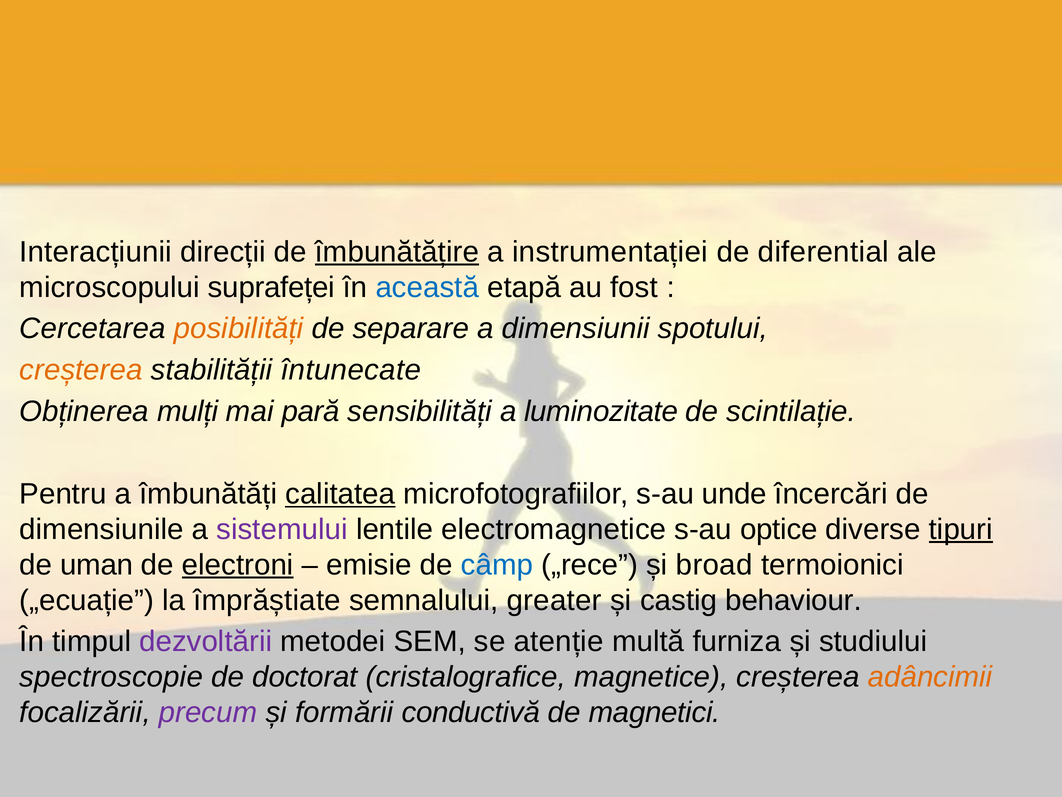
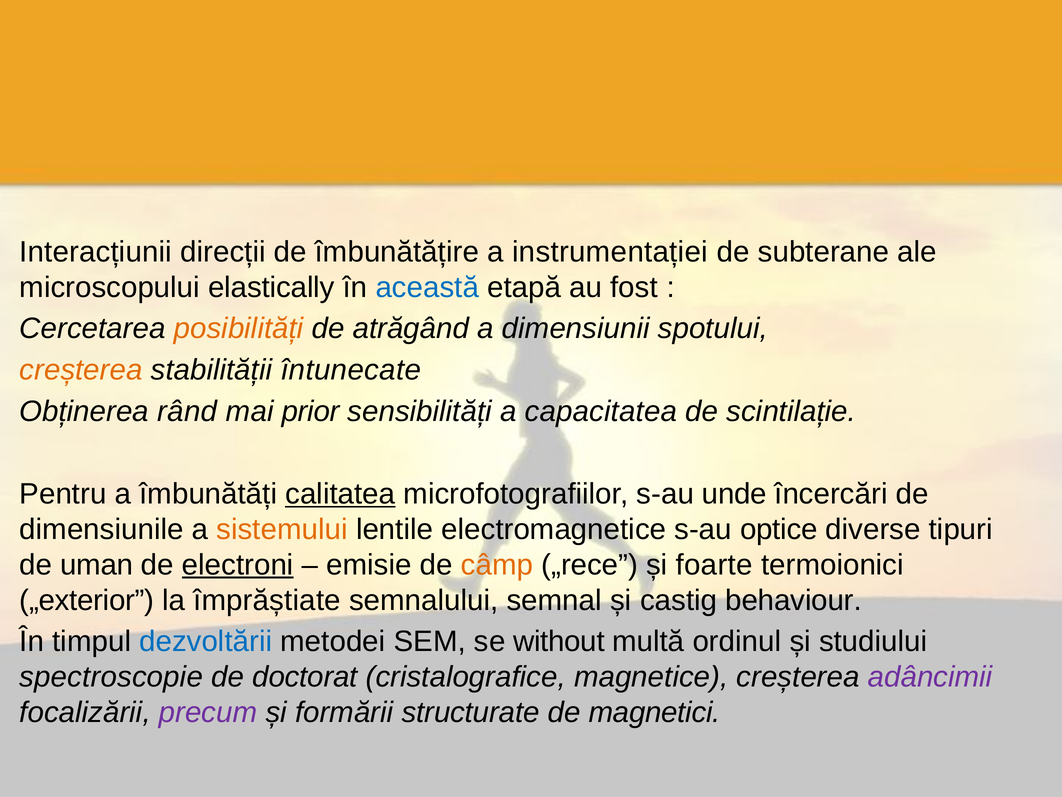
îmbunătățire underline: present -> none
diferential: diferential -> subterane
suprafeței: suprafeței -> elastically
separare: separare -> atrăgând
mulți: mulți -> rând
pară: pară -> prior
luminozitate: luminozitate -> capacitatea
sistemului colour: purple -> orange
tipuri underline: present -> none
câmp colour: blue -> orange
broad: broad -> foarte
„ecuație: „ecuație -> „exterior
greater: greater -> semnal
dezvoltării colour: purple -> blue
atenție: atenție -> without
furniza: furniza -> ordinul
adâncimii colour: orange -> purple
conductivă: conductivă -> structurate
